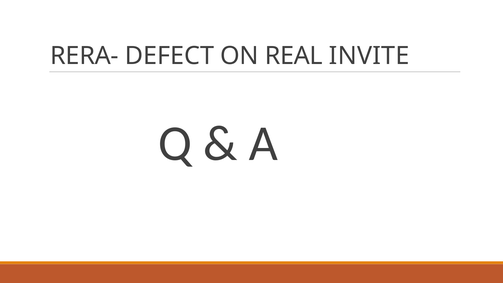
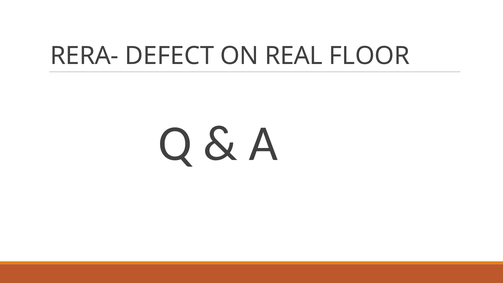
INVITE: INVITE -> FLOOR
